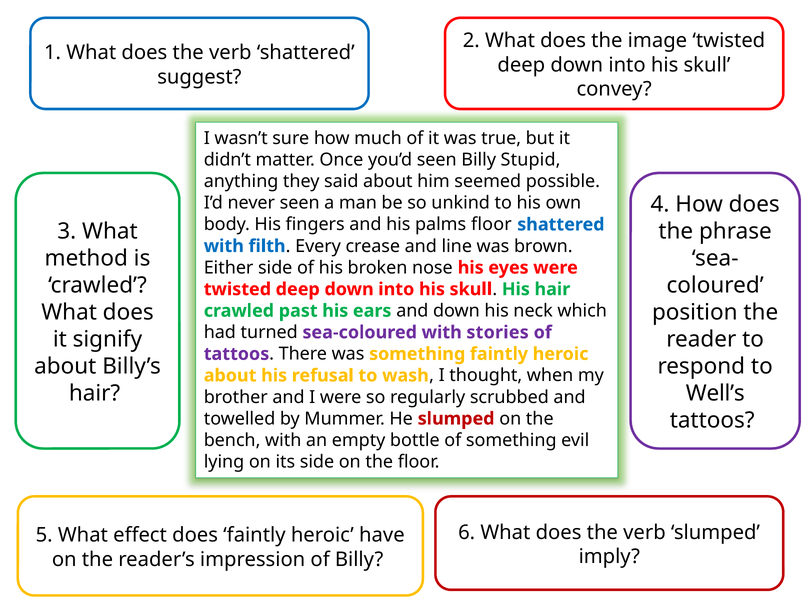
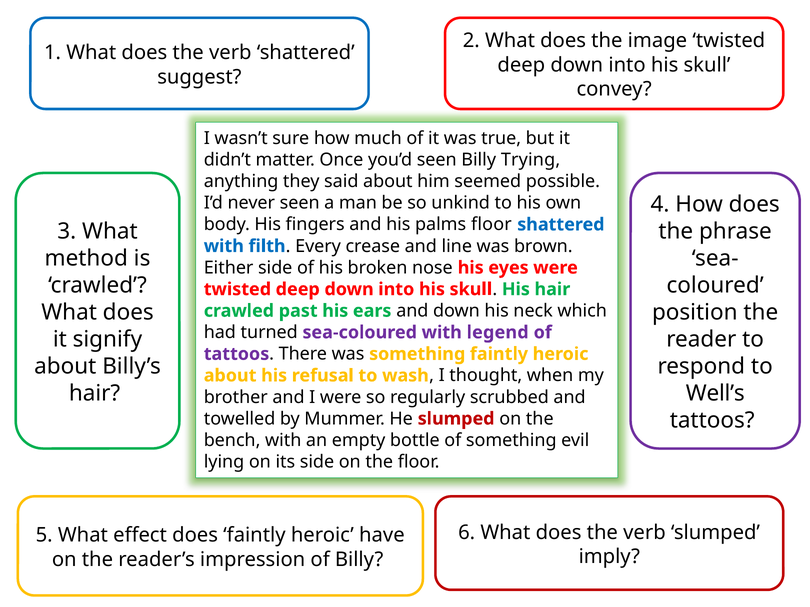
Stupid: Stupid -> Trying
stories: stories -> legend
